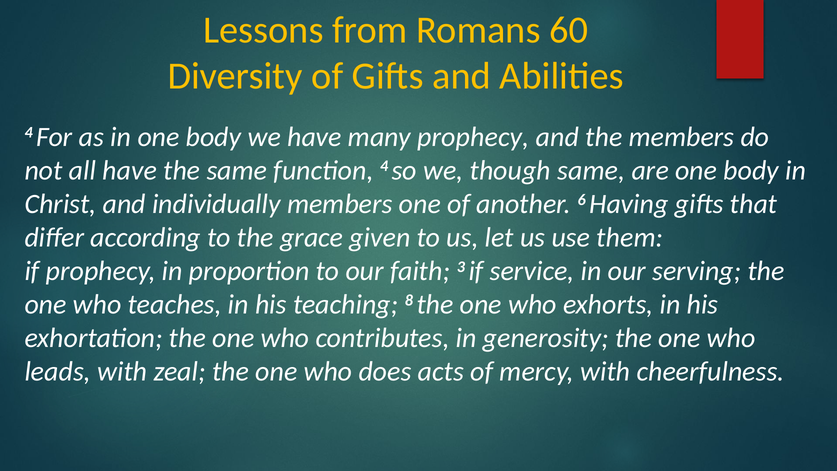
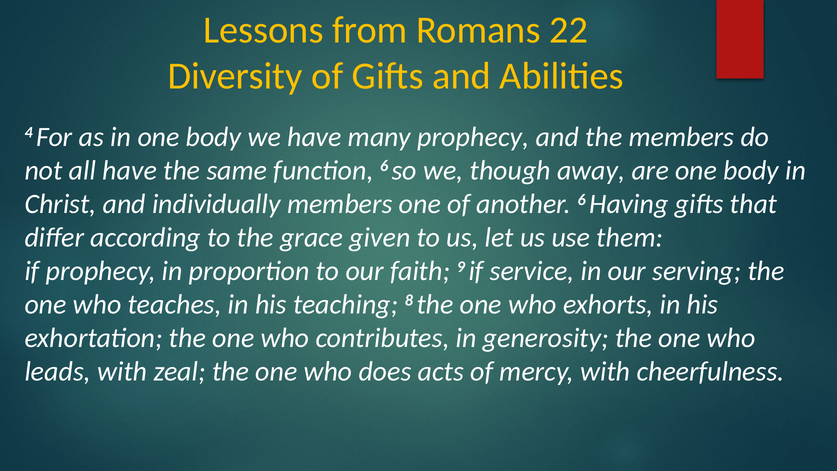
60: 60 -> 22
function 4: 4 -> 6
though same: same -> away
3: 3 -> 9
